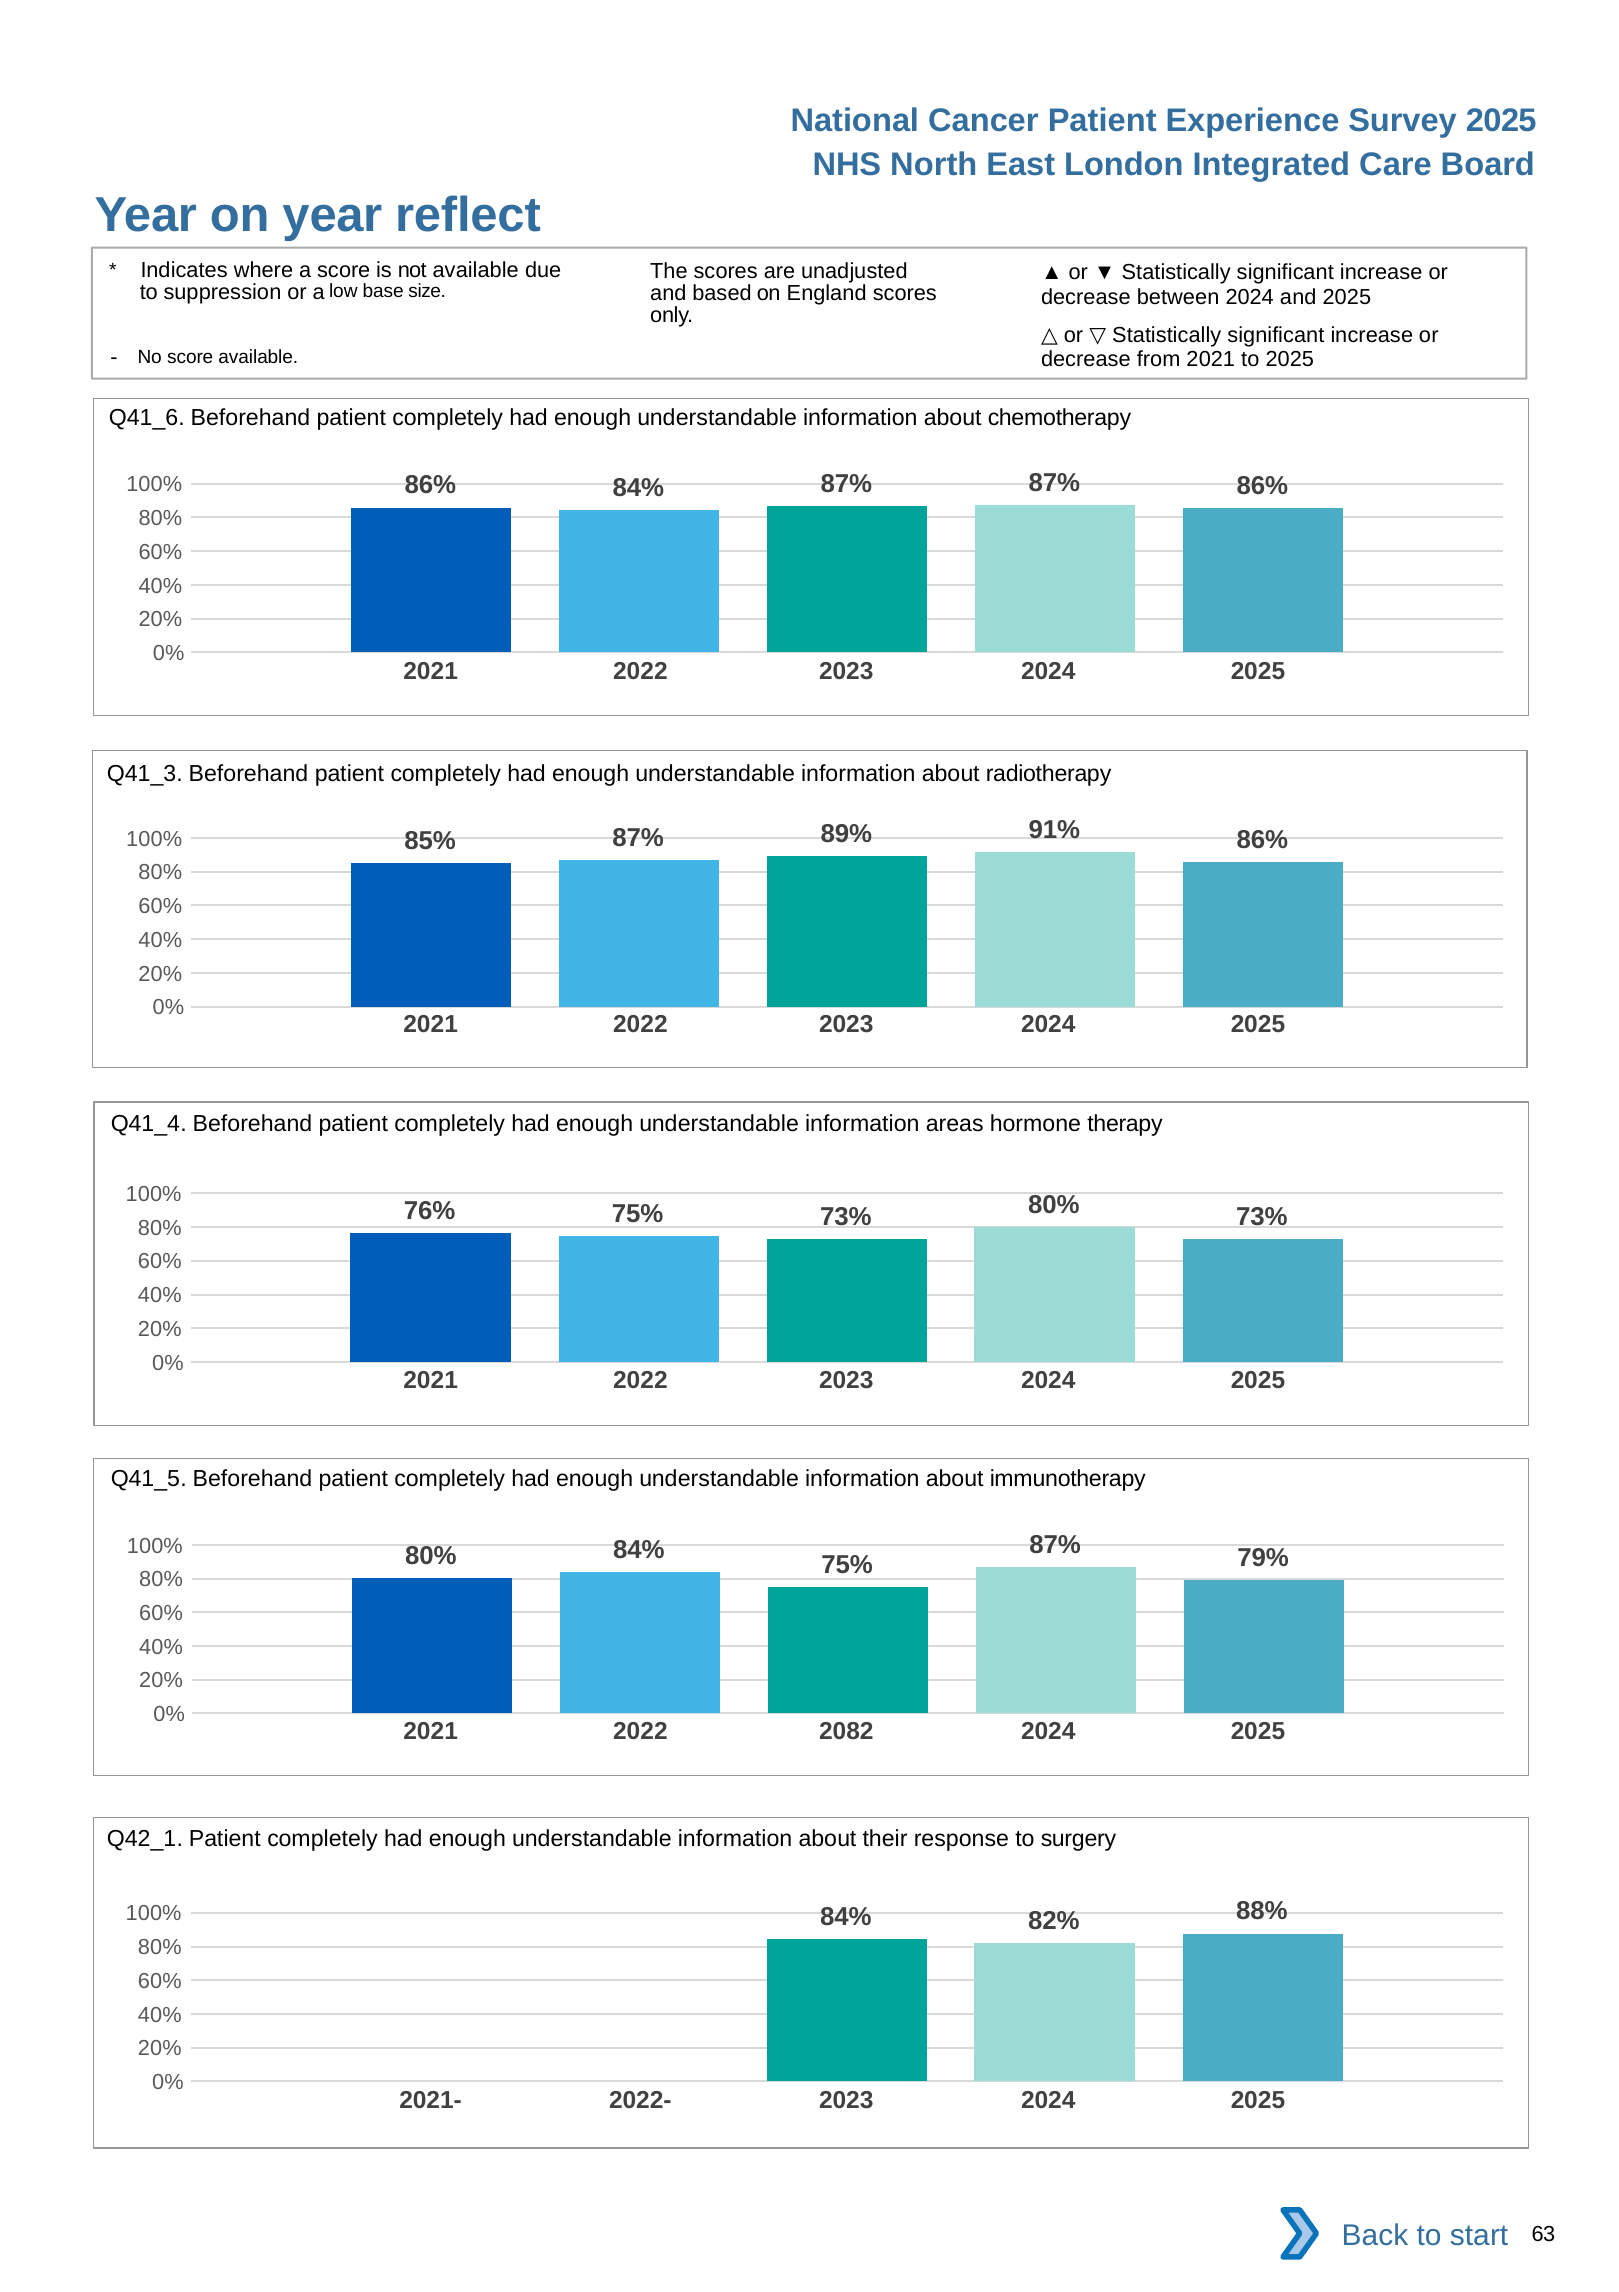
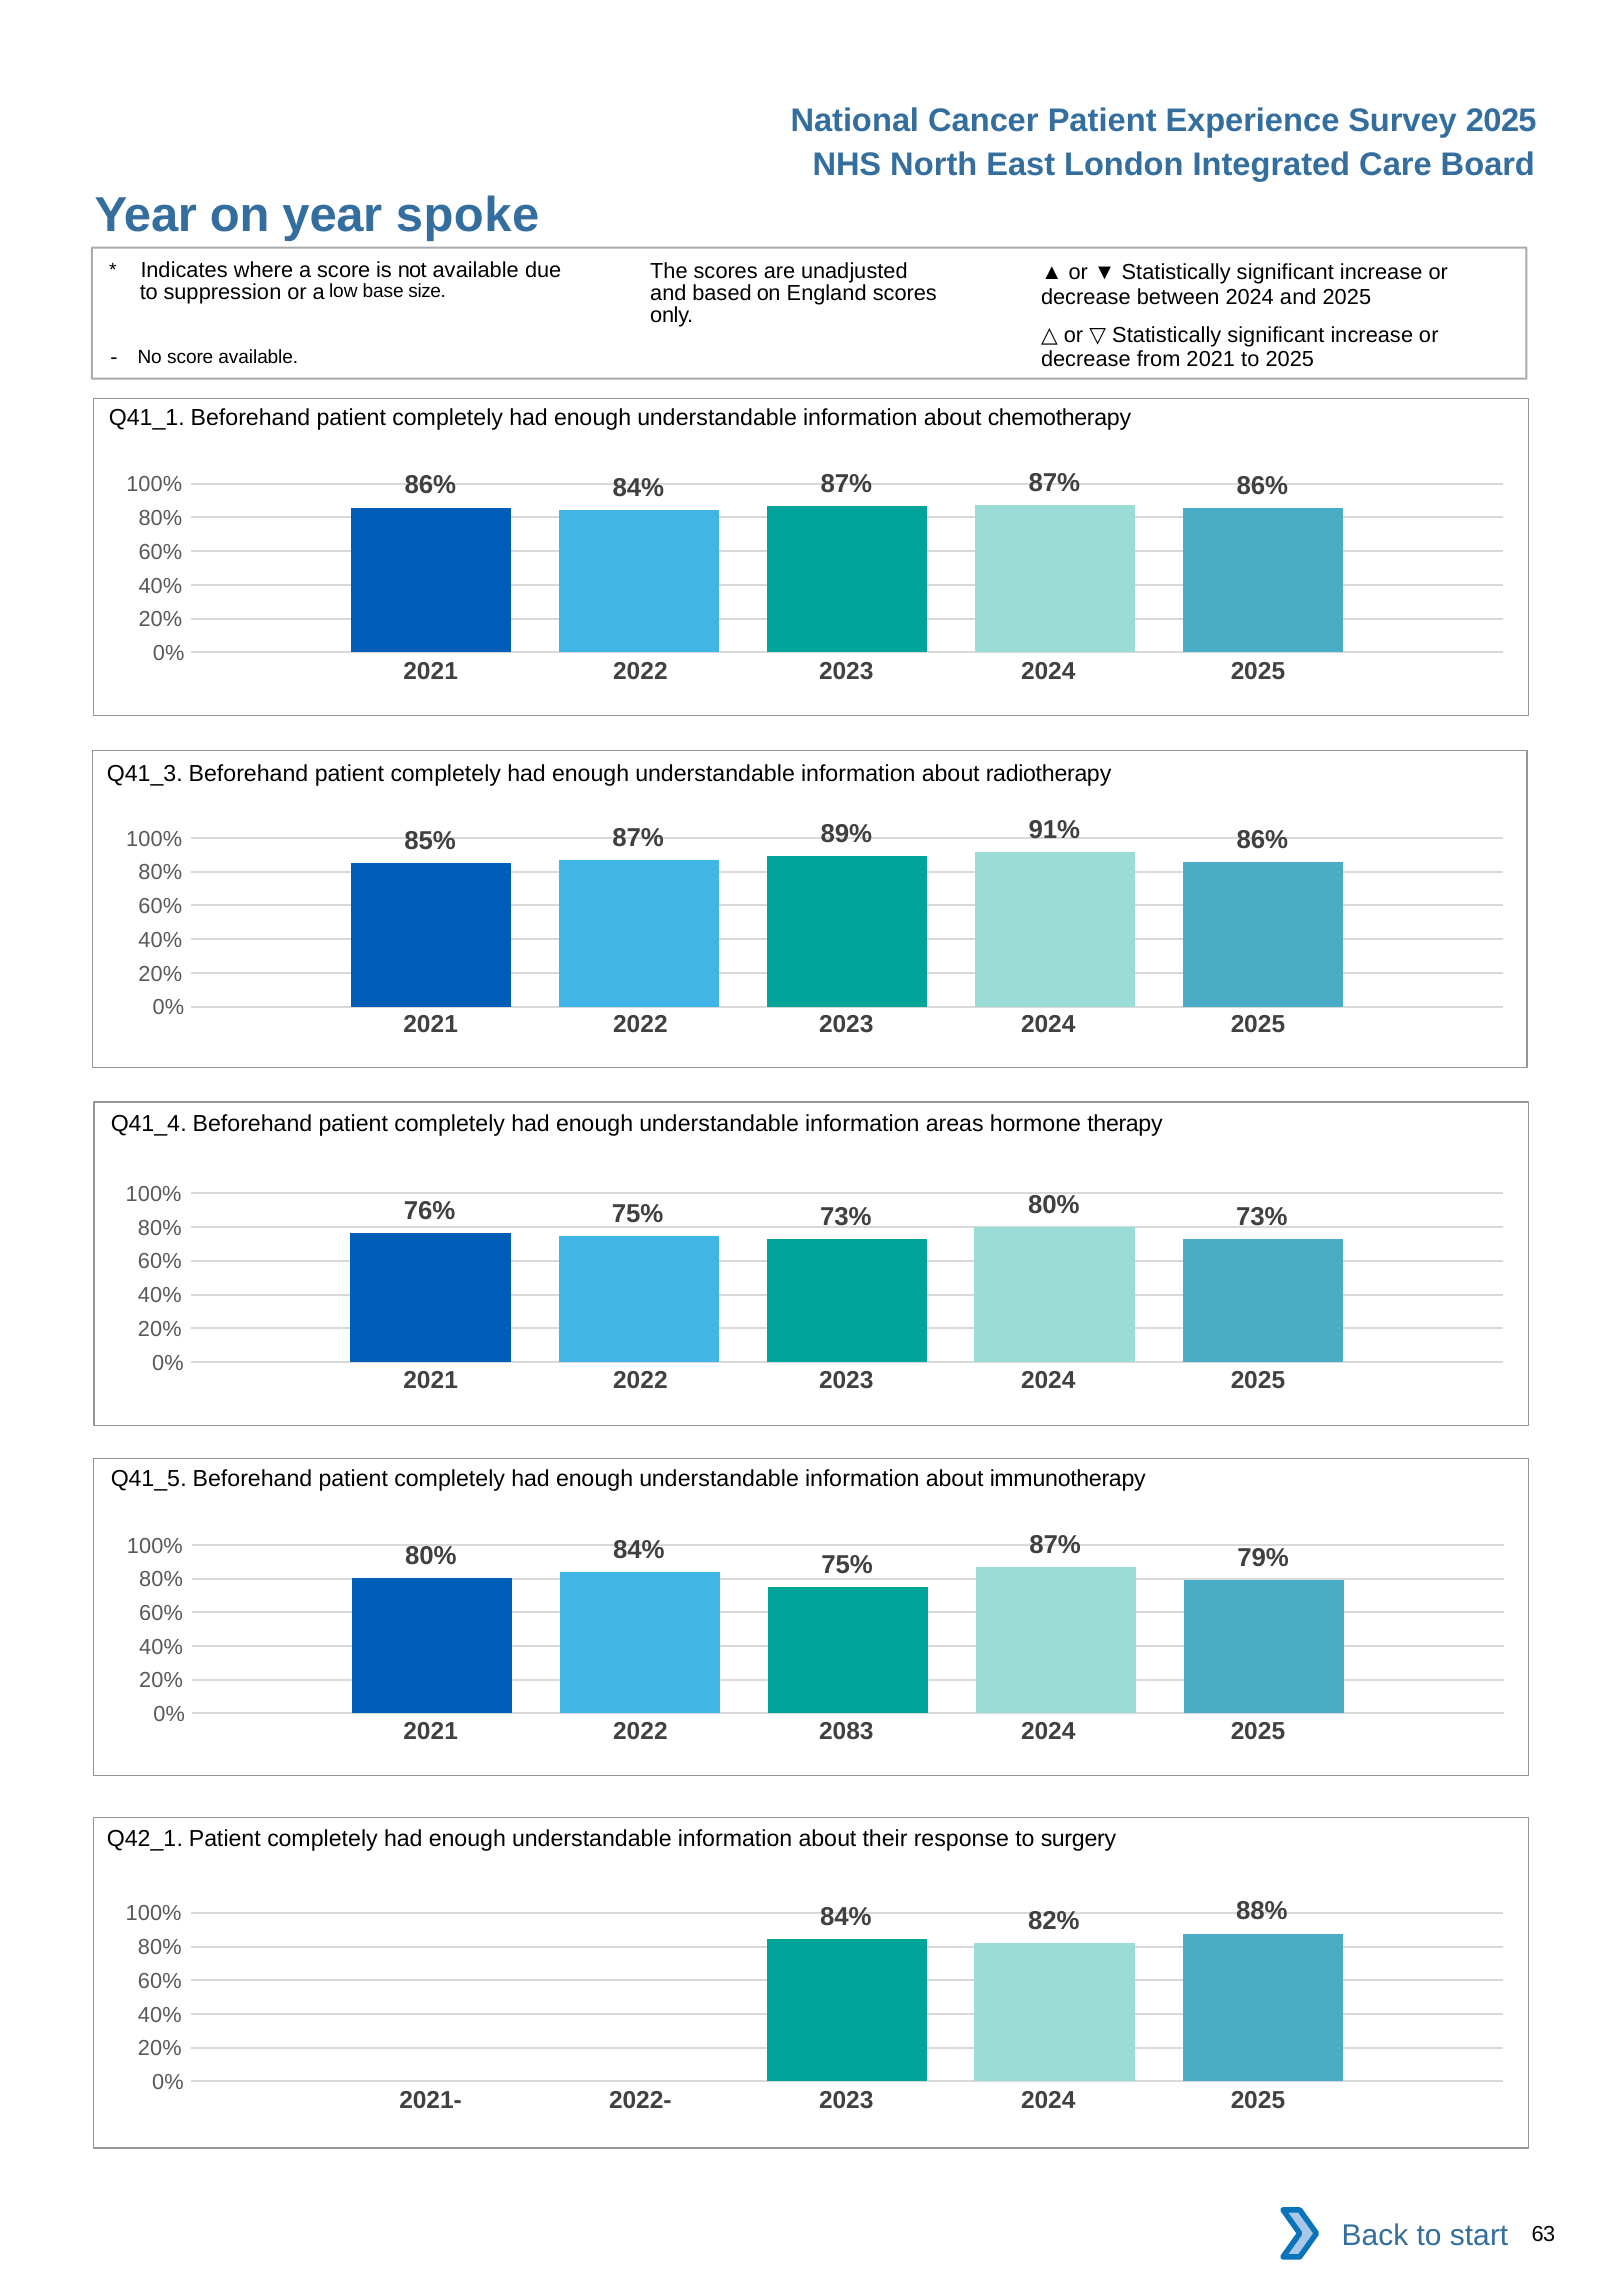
reflect: reflect -> spoke
Q41_6: Q41_6 -> Q41_1
2082: 2082 -> 2083
